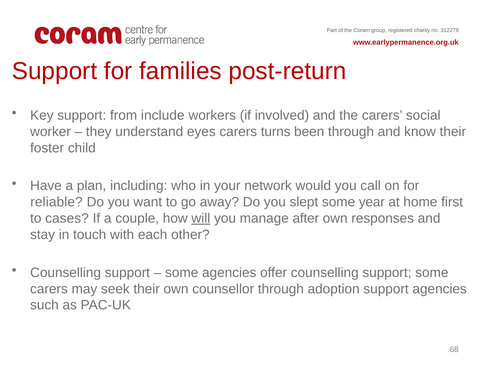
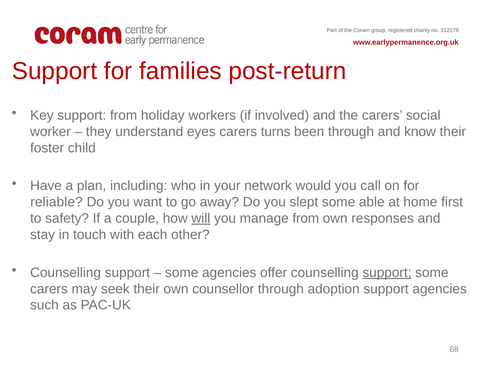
include: include -> holiday
year: year -> able
cases: cases -> safety
manage after: after -> from
support at (387, 273) underline: none -> present
